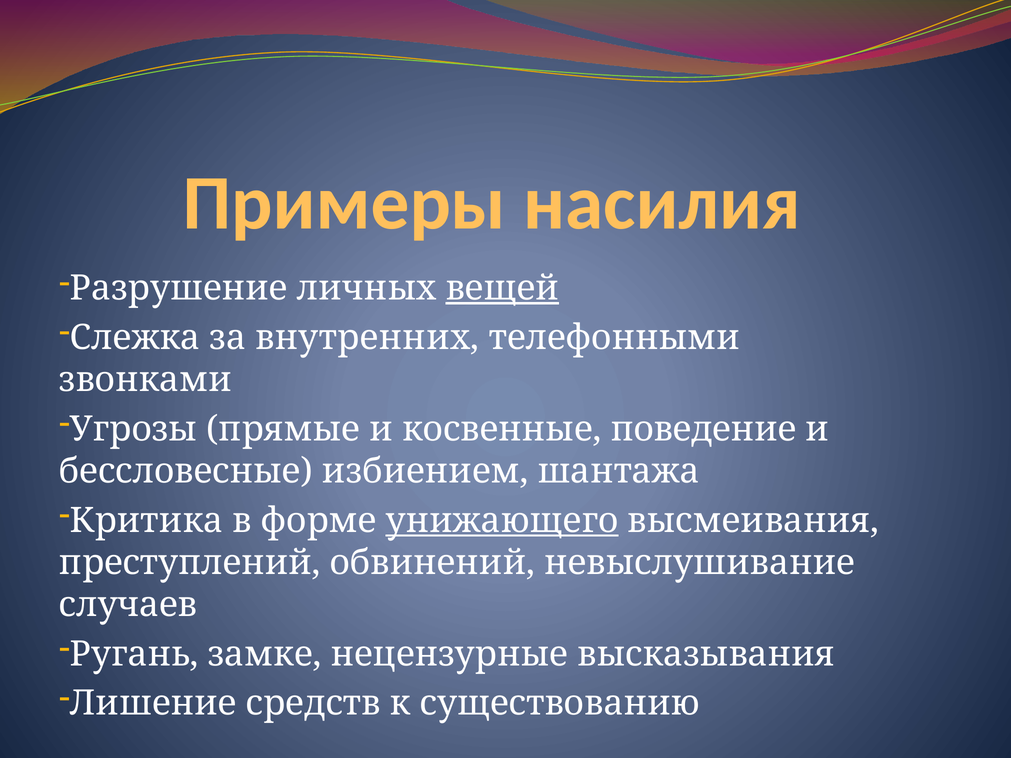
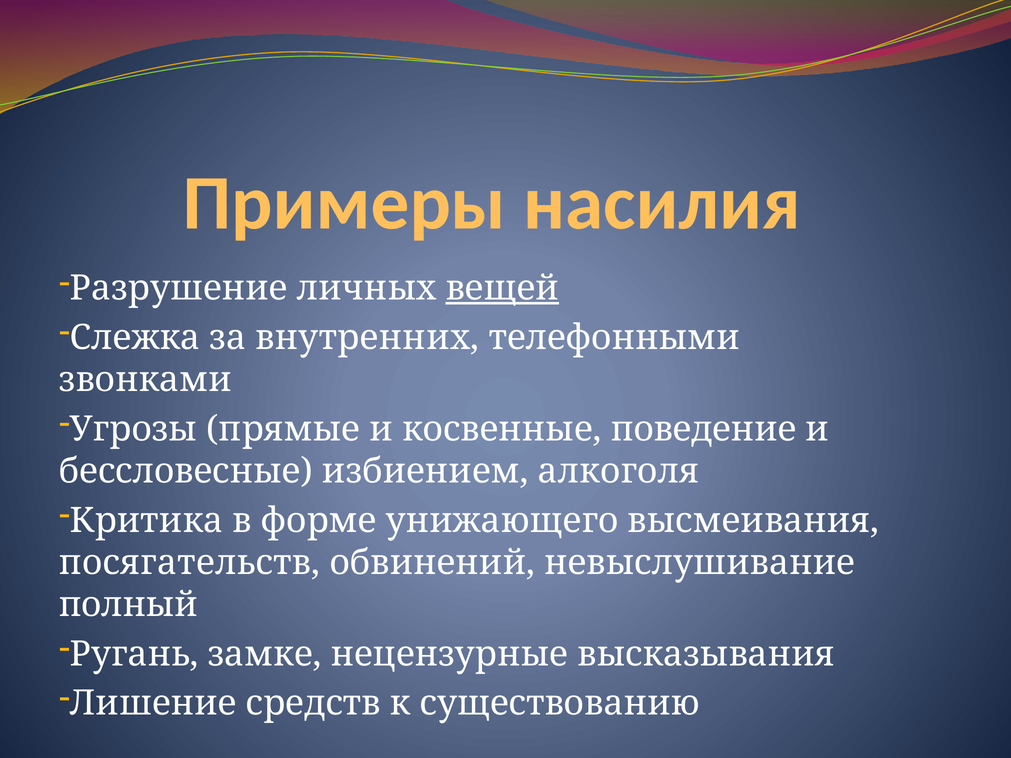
шантажа: шантажа -> алкоголя
унижающего underline: present -> none
преступлений: преступлений -> посягательств
случаев: случаев -> полный
